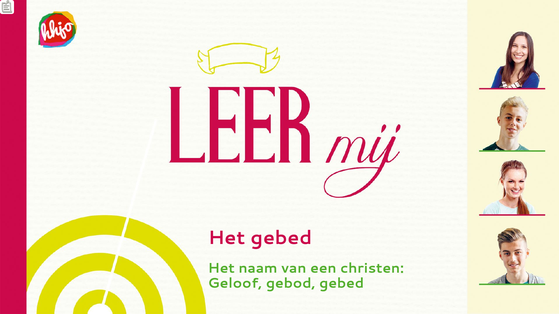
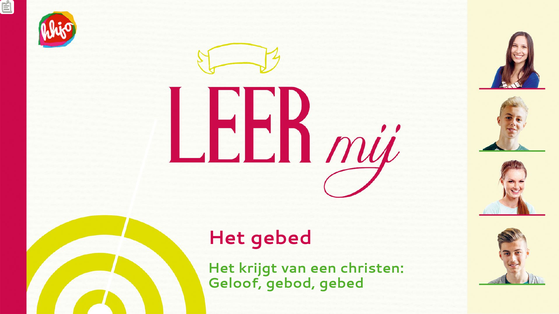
naam: naam -> krijgt
